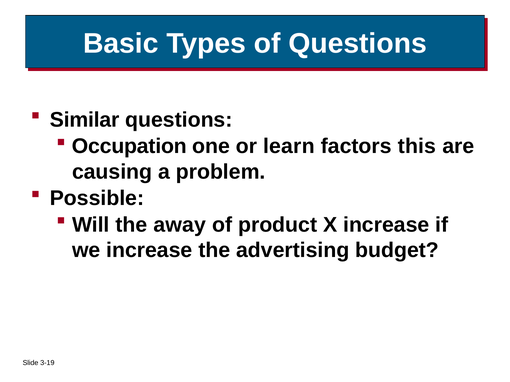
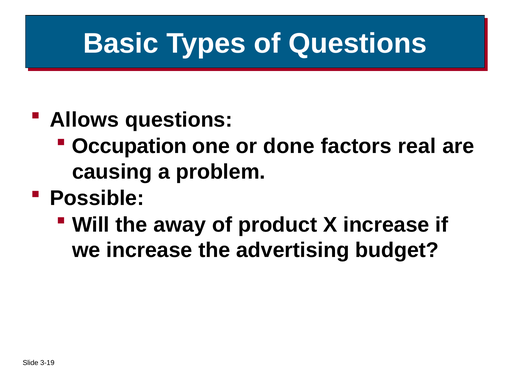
Similar: Similar -> Allows
learn: learn -> done
this: this -> real
